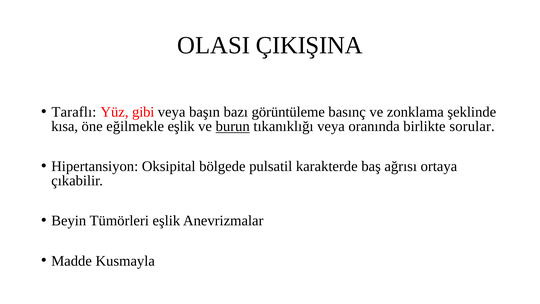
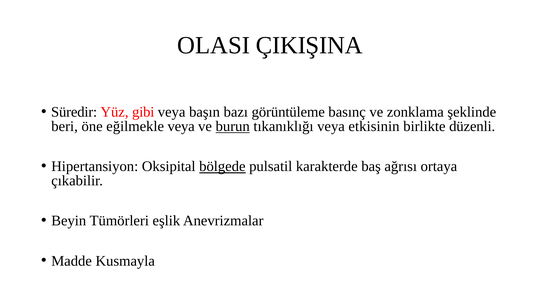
Taraflı: Taraflı -> Süredir
kısa: kısa -> beri
eğilmekle eşlik: eşlik -> veya
oranında: oranında -> etkisinin
sorular: sorular -> düzenli
bölgede underline: none -> present
